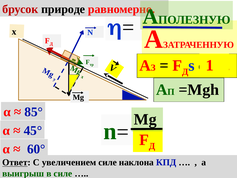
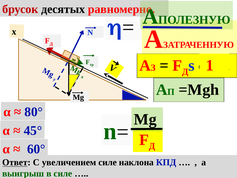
природе: природе -> десятых
85°: 85° -> 80°
